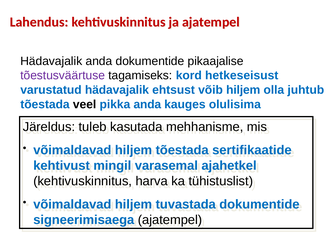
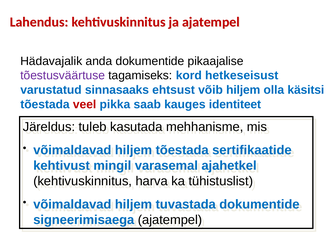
varustatud hädavajalik: hädavajalik -> sinnasaaks
juhtub: juhtub -> käsitsi
veel colour: black -> red
pikka anda: anda -> saab
olulisima: olulisima -> identiteet
